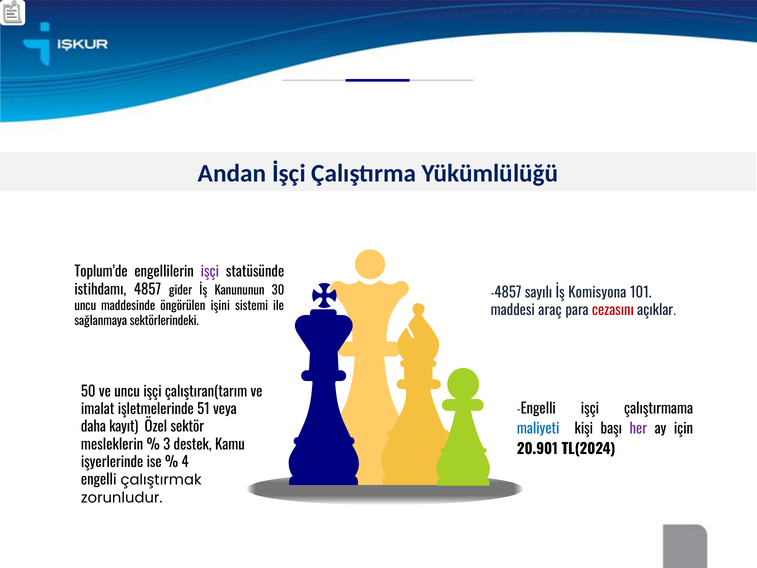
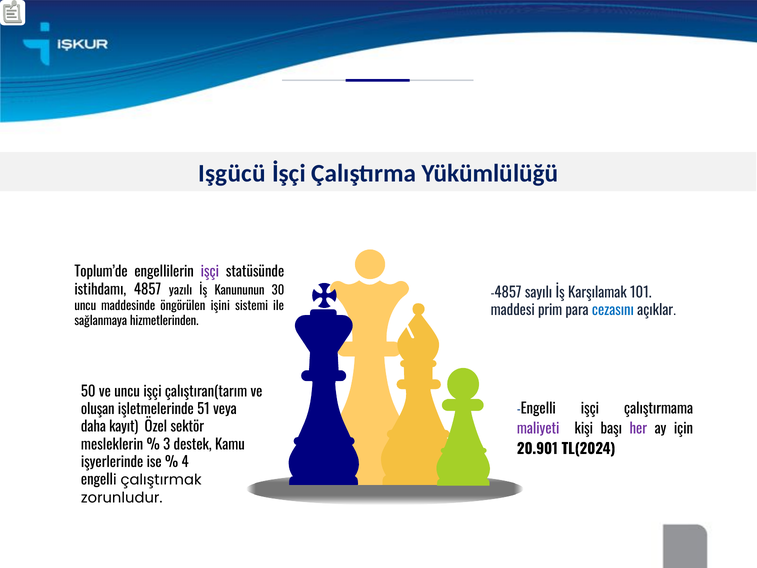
Andan: Andan -> Işgücü
gider: gider -> yazılı
Komisyona: Komisyona -> Karşılamak
araç: araç -> prim
cezasını colour: red -> blue
sektörlerindeki: sektörlerindeki -> hizmetlerinden
imalat: imalat -> oluşan
maliyeti colour: blue -> purple
